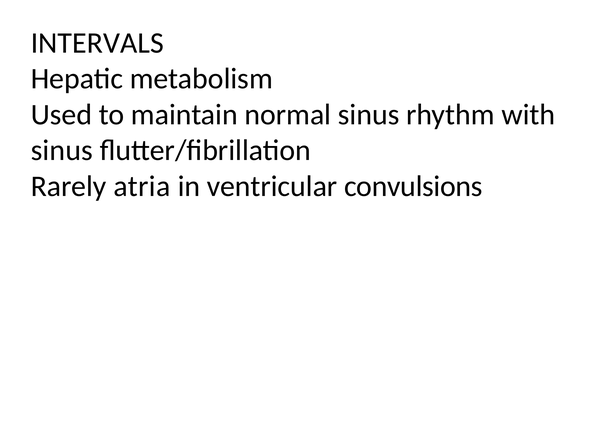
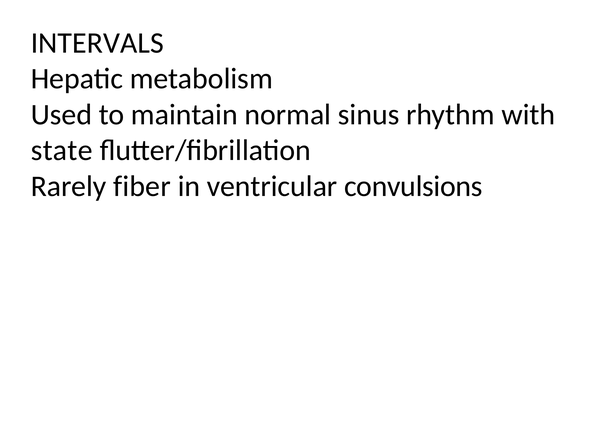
sinus at (62, 150): sinus -> state
atria: atria -> fiber
